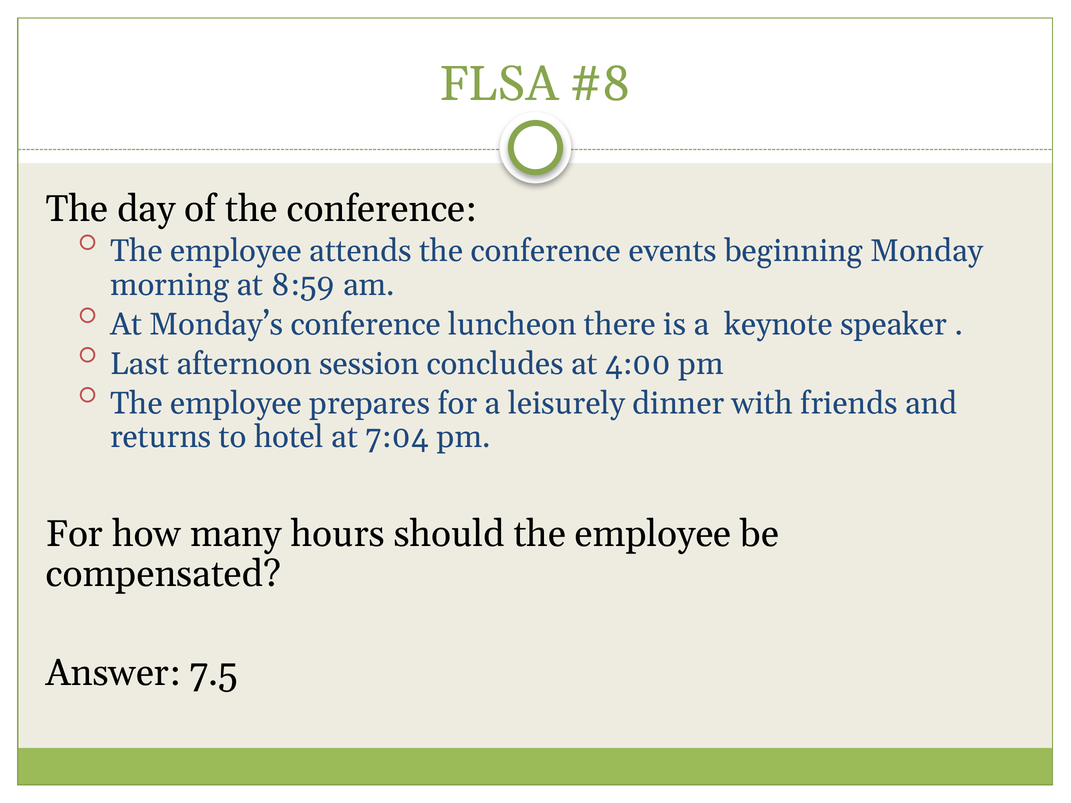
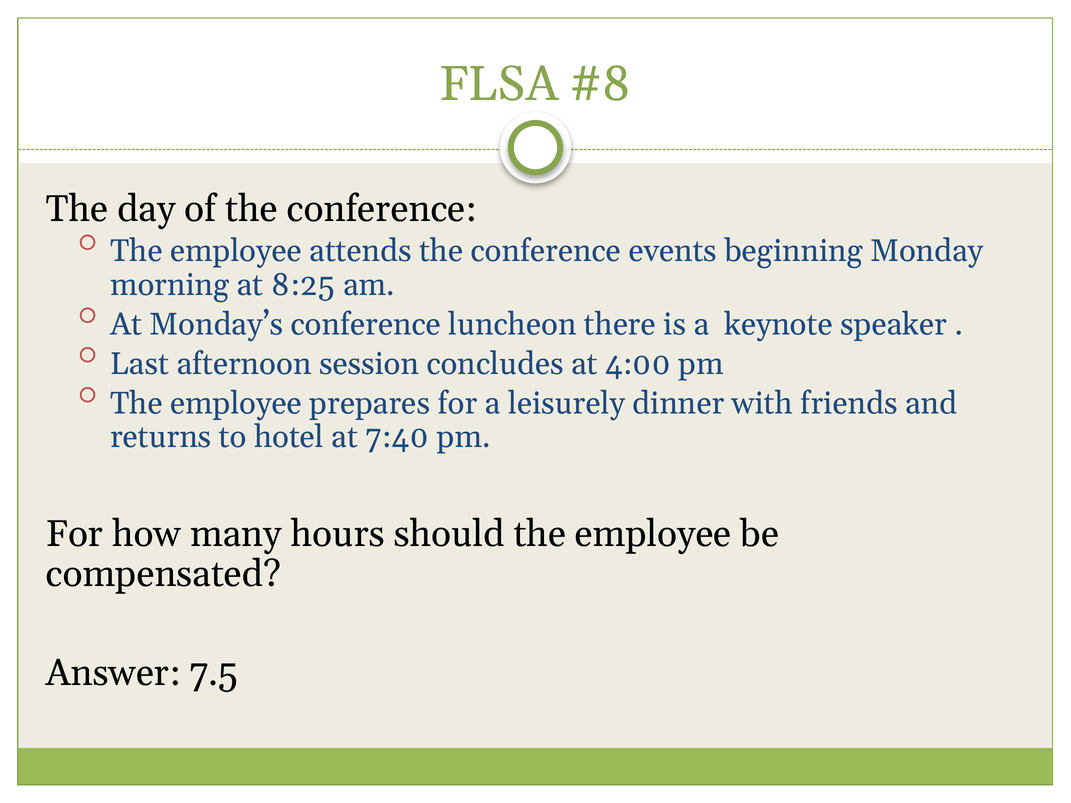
8:59: 8:59 -> 8:25
7:04: 7:04 -> 7:40
